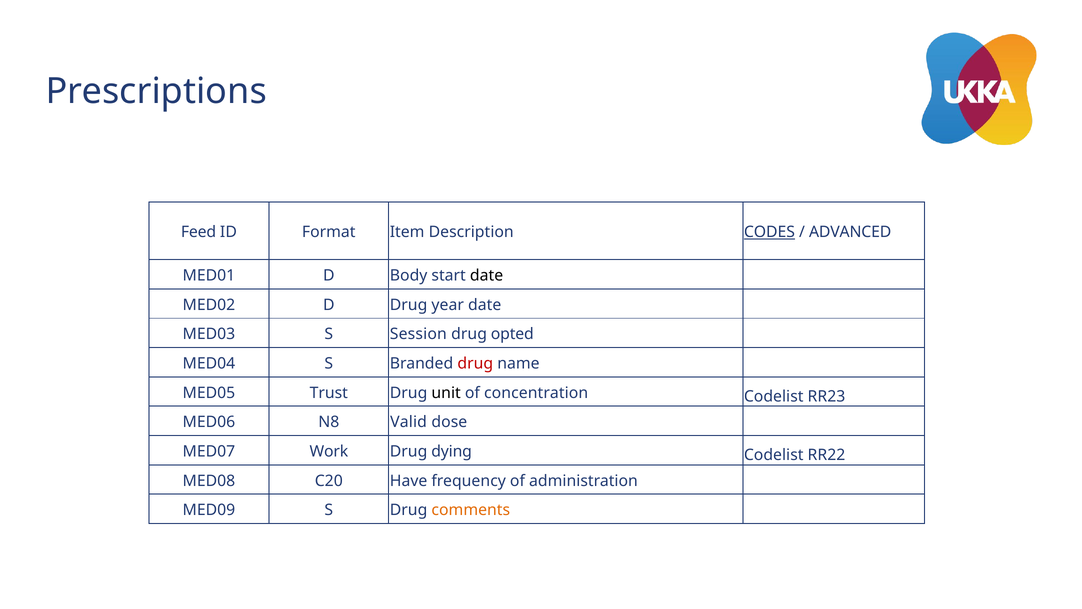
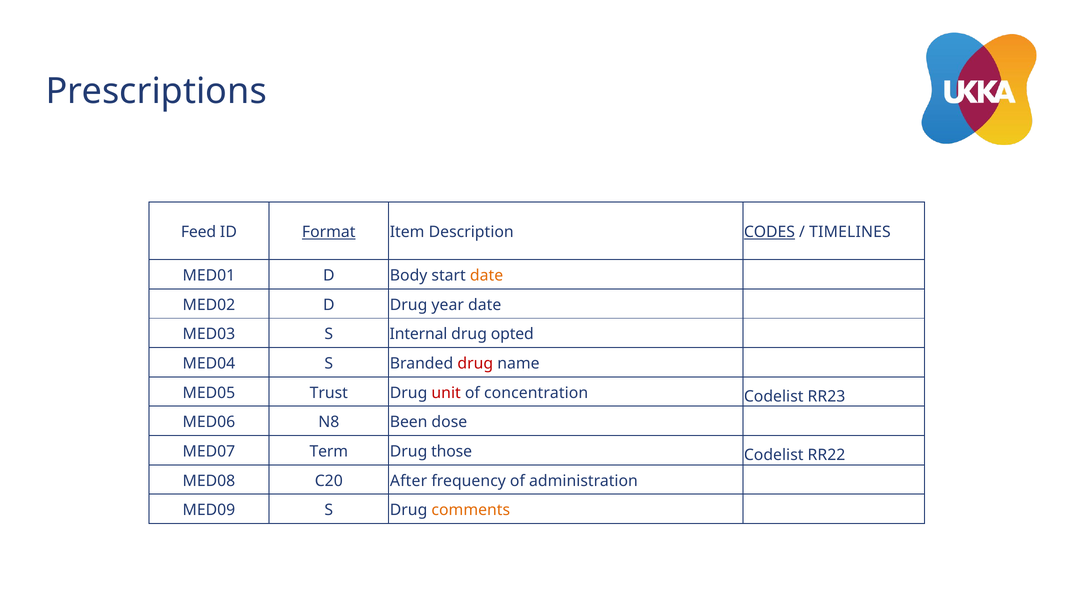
Format underline: none -> present
ADVANCED: ADVANCED -> TIMELINES
date at (487, 275) colour: black -> orange
Session: Session -> Internal
unit colour: black -> red
Valid: Valid -> Been
Work: Work -> Term
dying: dying -> those
Have: Have -> After
